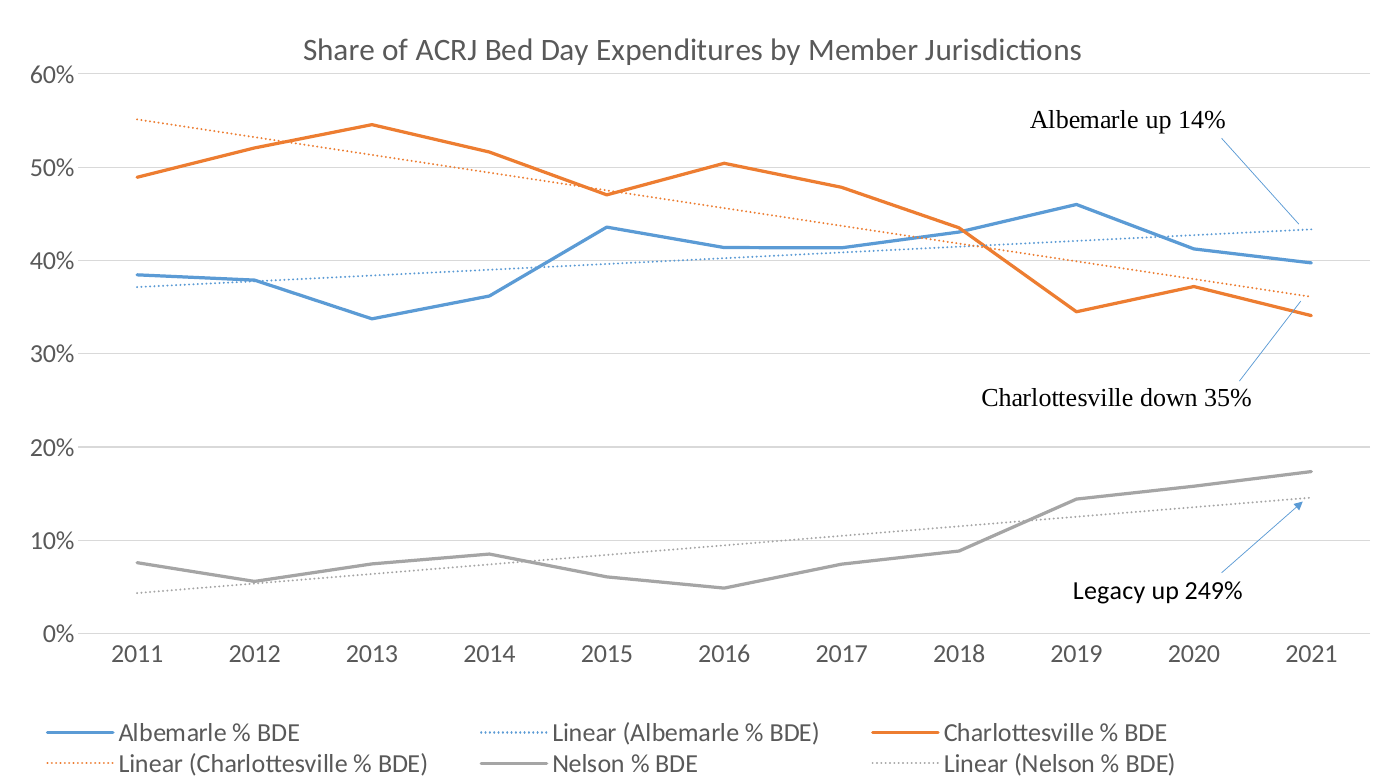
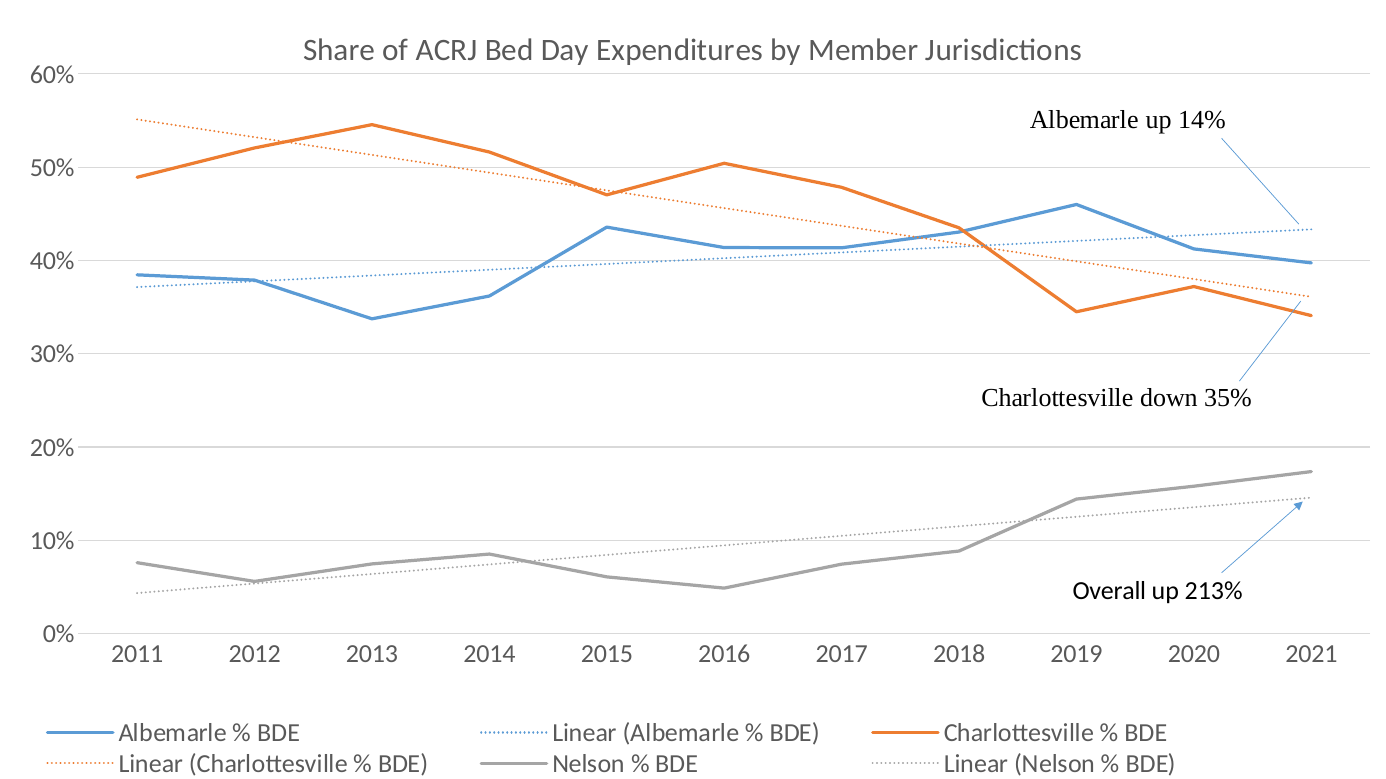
Legacy: Legacy -> Overall
249%: 249% -> 213%
